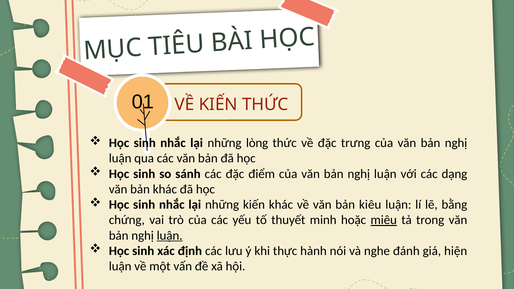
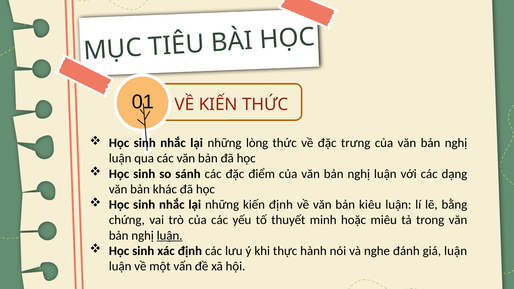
kiến khác: khác -> định
miêu underline: present -> none
giá hiện: hiện -> luận
